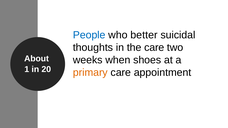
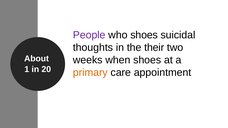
People colour: blue -> purple
who better: better -> shoes
the care: care -> their
